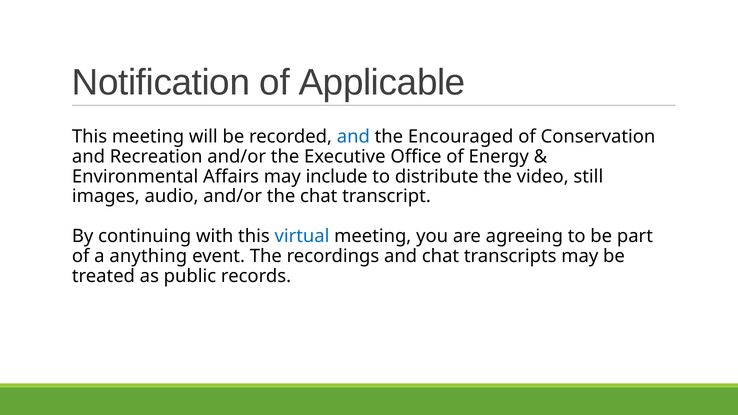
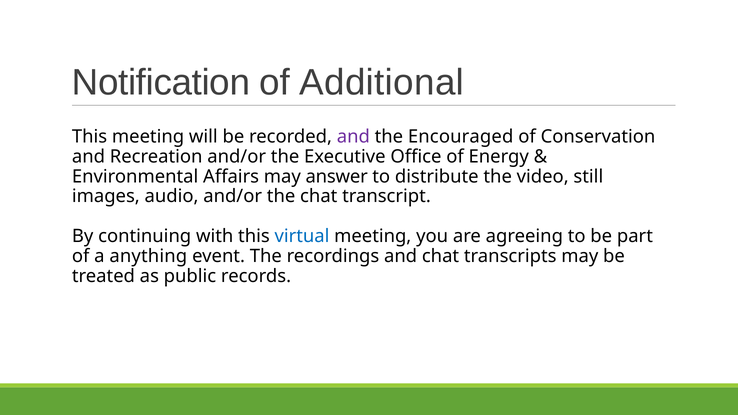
Applicable: Applicable -> Additional
and at (353, 137) colour: blue -> purple
include: include -> answer
